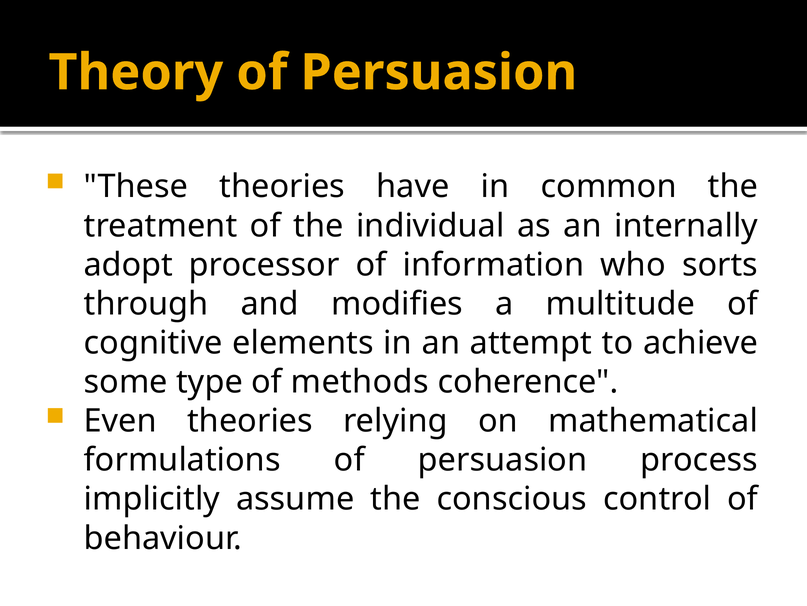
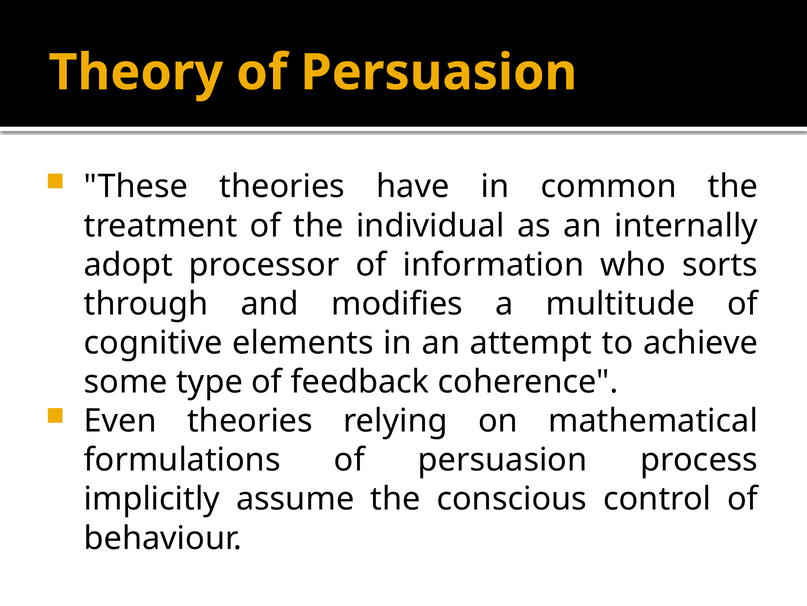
methods: methods -> feedback
